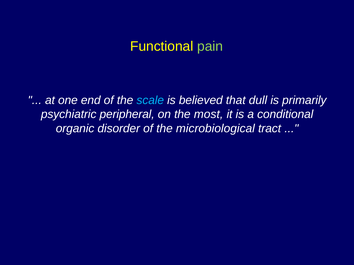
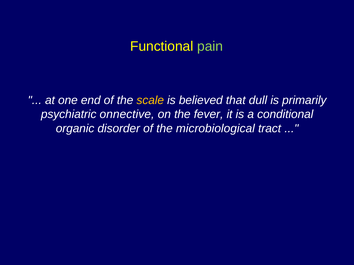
scale colour: light blue -> yellow
peripheral: peripheral -> onnective
most: most -> fever
